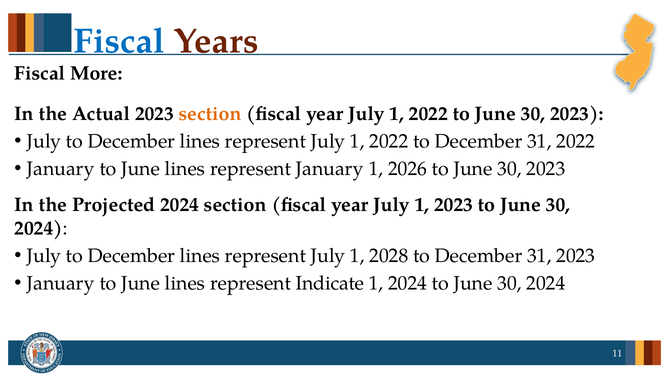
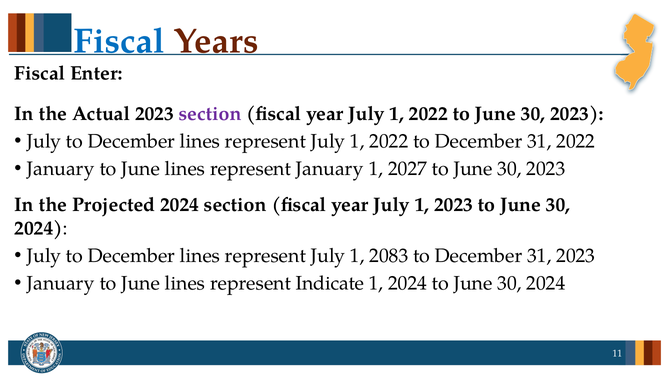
More: More -> Enter
section at (210, 114) colour: orange -> purple
2026: 2026 -> 2027
2028: 2028 -> 2083
